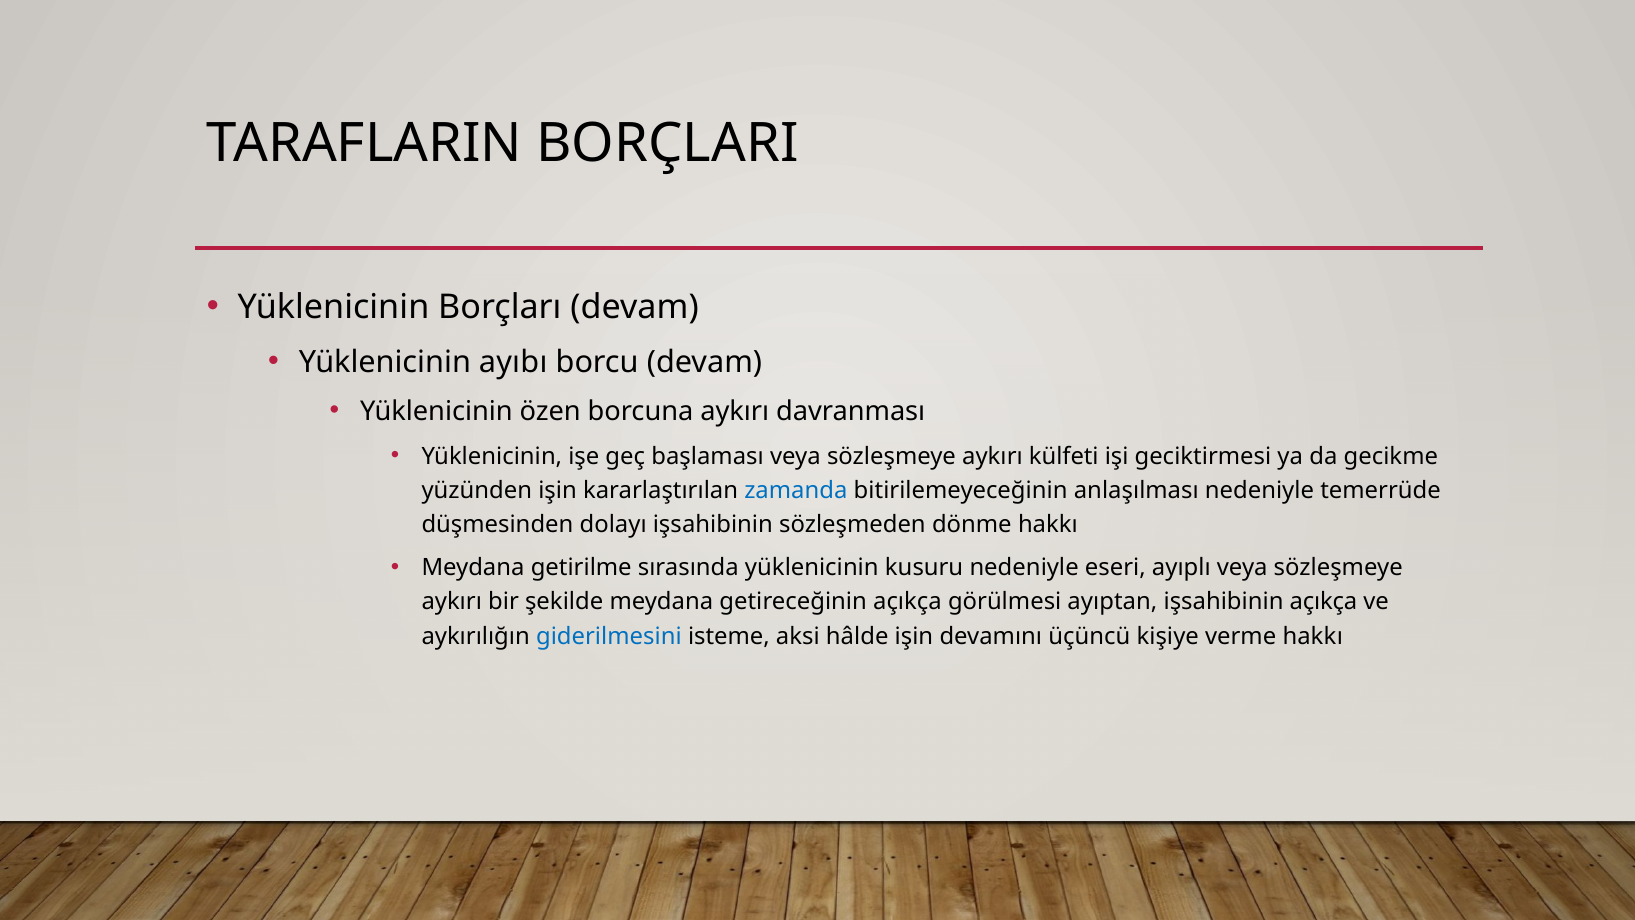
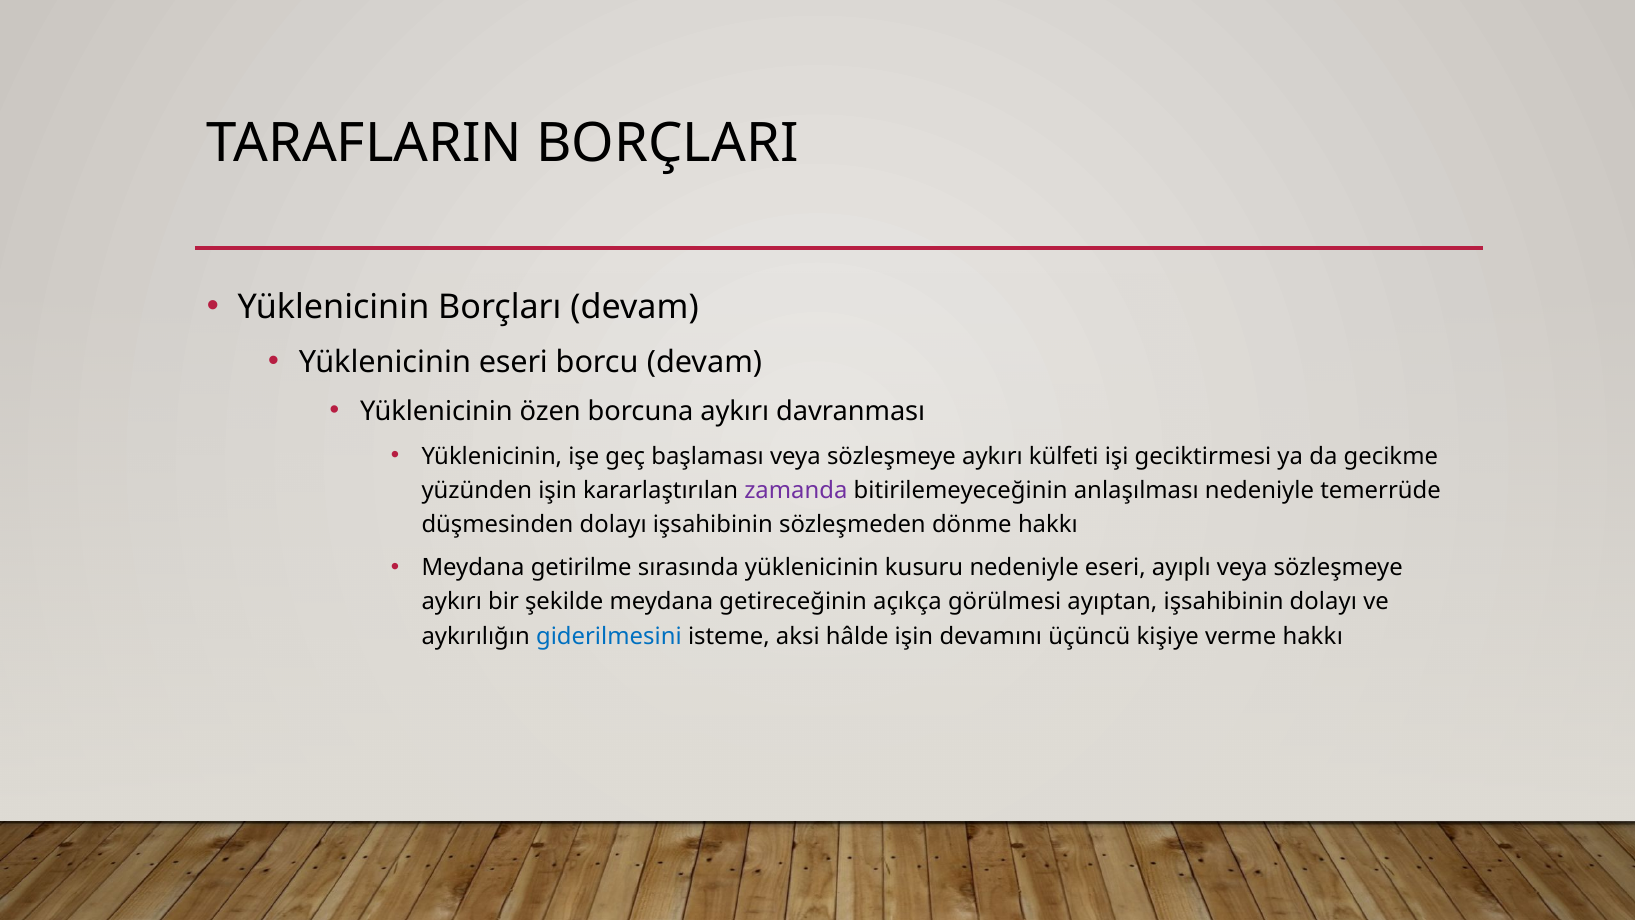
Yüklenicinin ayıbı: ayıbı -> eseri
zamanda colour: blue -> purple
işsahibinin açıkça: açıkça -> dolayı
